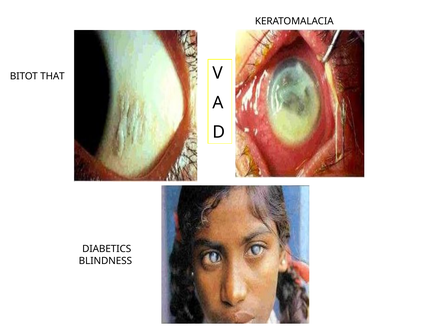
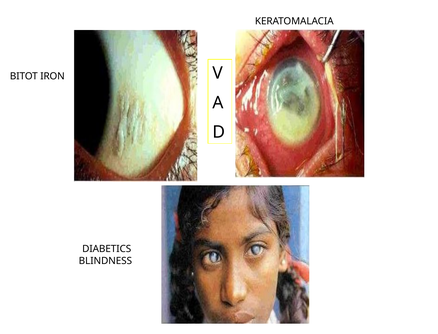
THAT: THAT -> IRON
